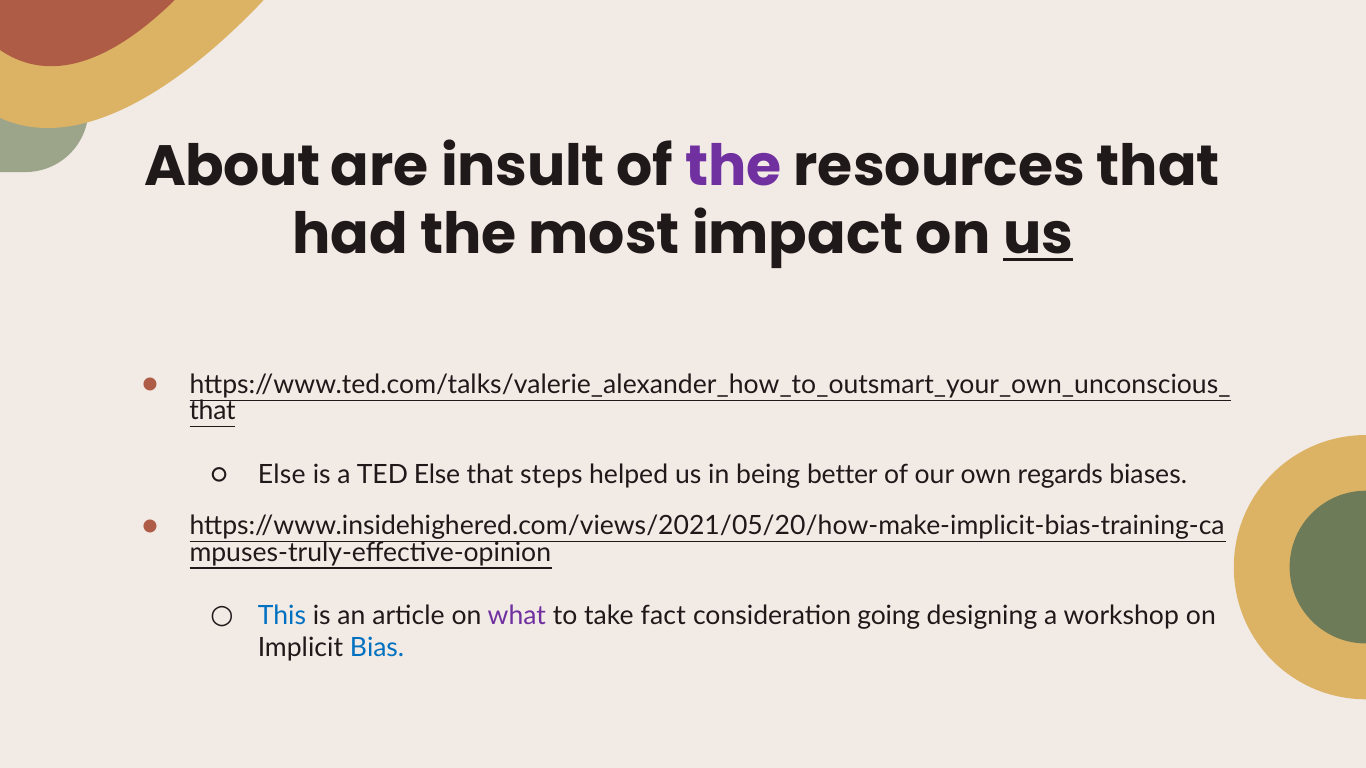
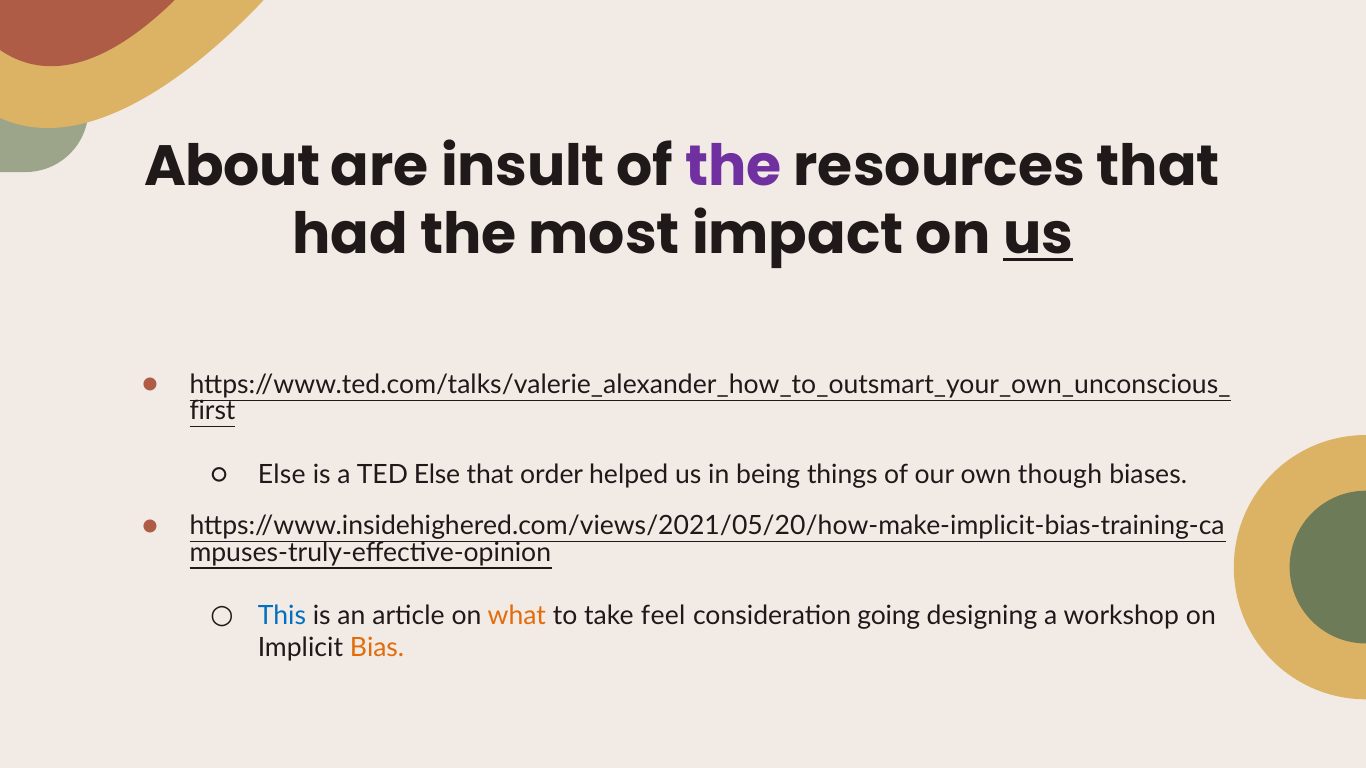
that at (213, 411): that -> first
steps: steps -> order
better: better -> things
regards: regards -> though
what colour: purple -> orange
fact: fact -> feel
Bias colour: blue -> orange
